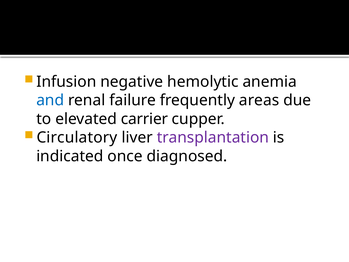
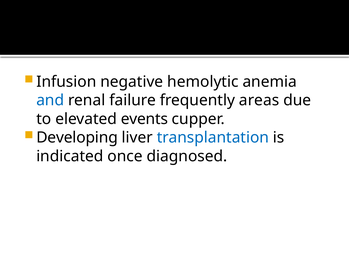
carrier: carrier -> events
Circulatory: Circulatory -> Developing
transplantation colour: purple -> blue
